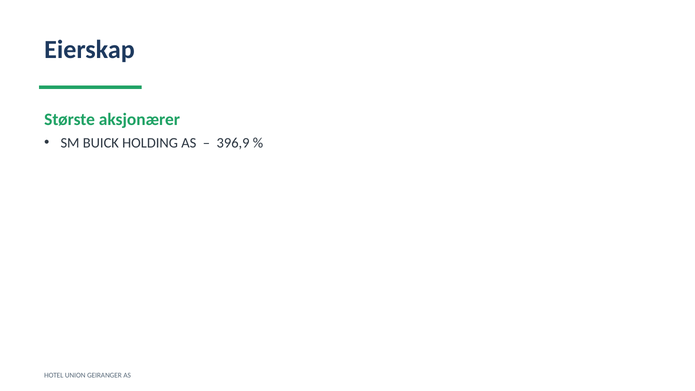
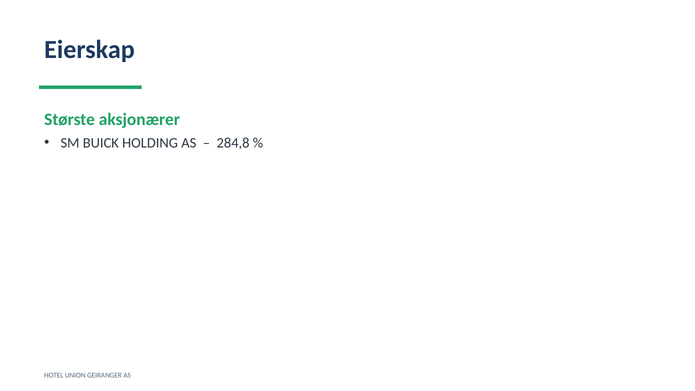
396,9: 396,9 -> 284,8
